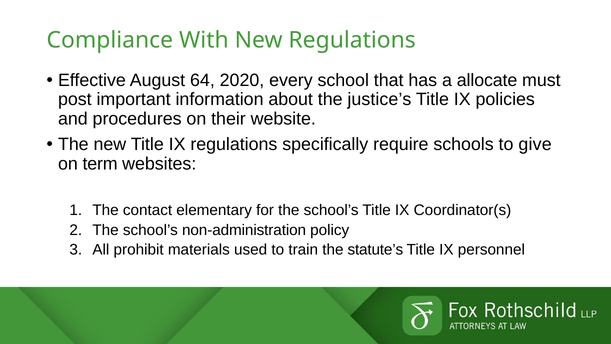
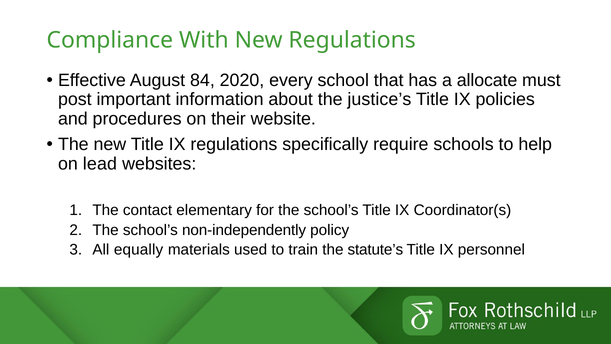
64: 64 -> 84
give: give -> help
term: term -> lead
non-administration: non-administration -> non-independently
prohibit: prohibit -> equally
